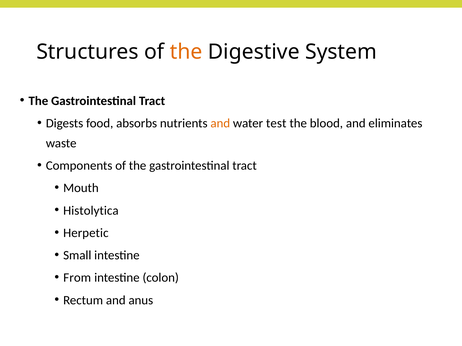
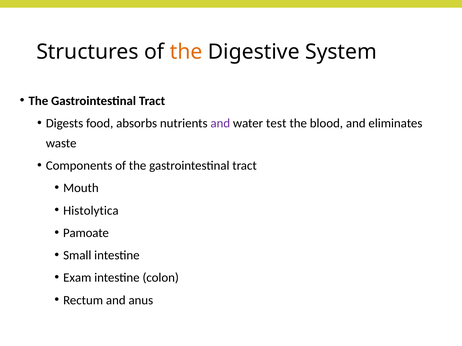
and at (220, 123) colour: orange -> purple
Herpetic: Herpetic -> Pamoate
From: From -> Exam
